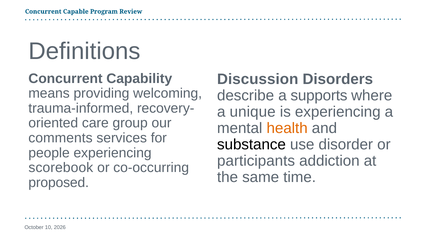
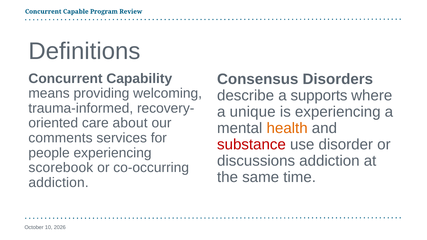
Discussion: Discussion -> Consensus
group: group -> about
substance colour: black -> red
participants: participants -> discussions
proposed at (59, 183): proposed -> addiction
